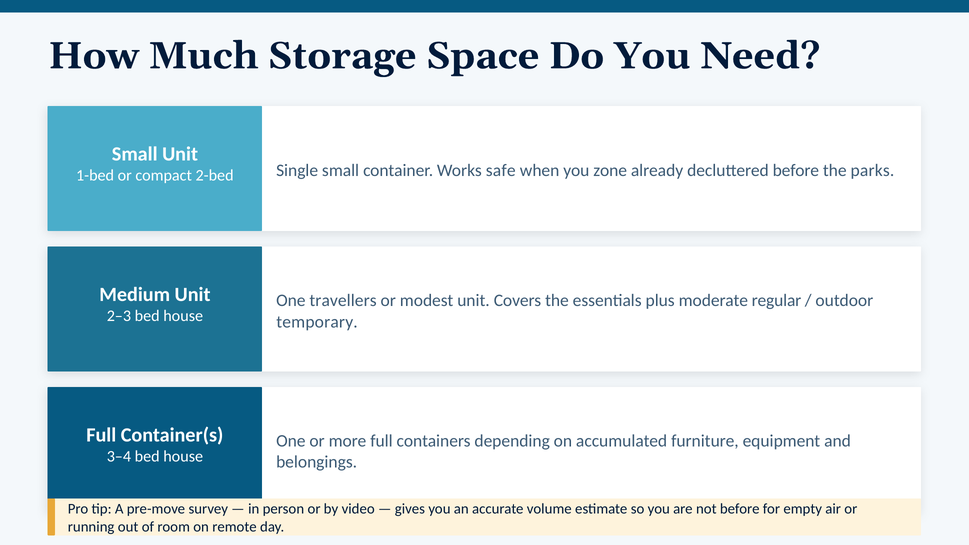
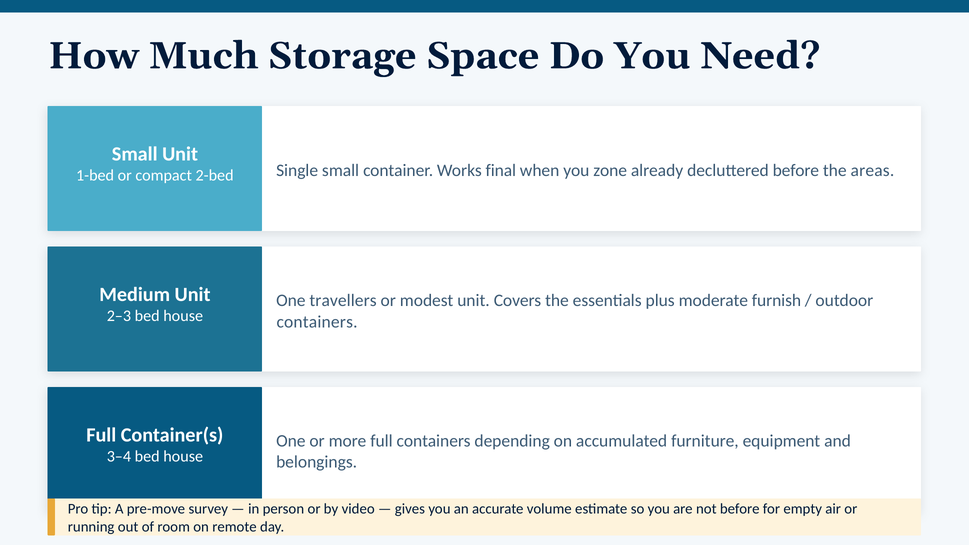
safe: safe -> final
parks: parks -> areas
regular: regular -> furnish
temporary at (317, 322): temporary -> containers
